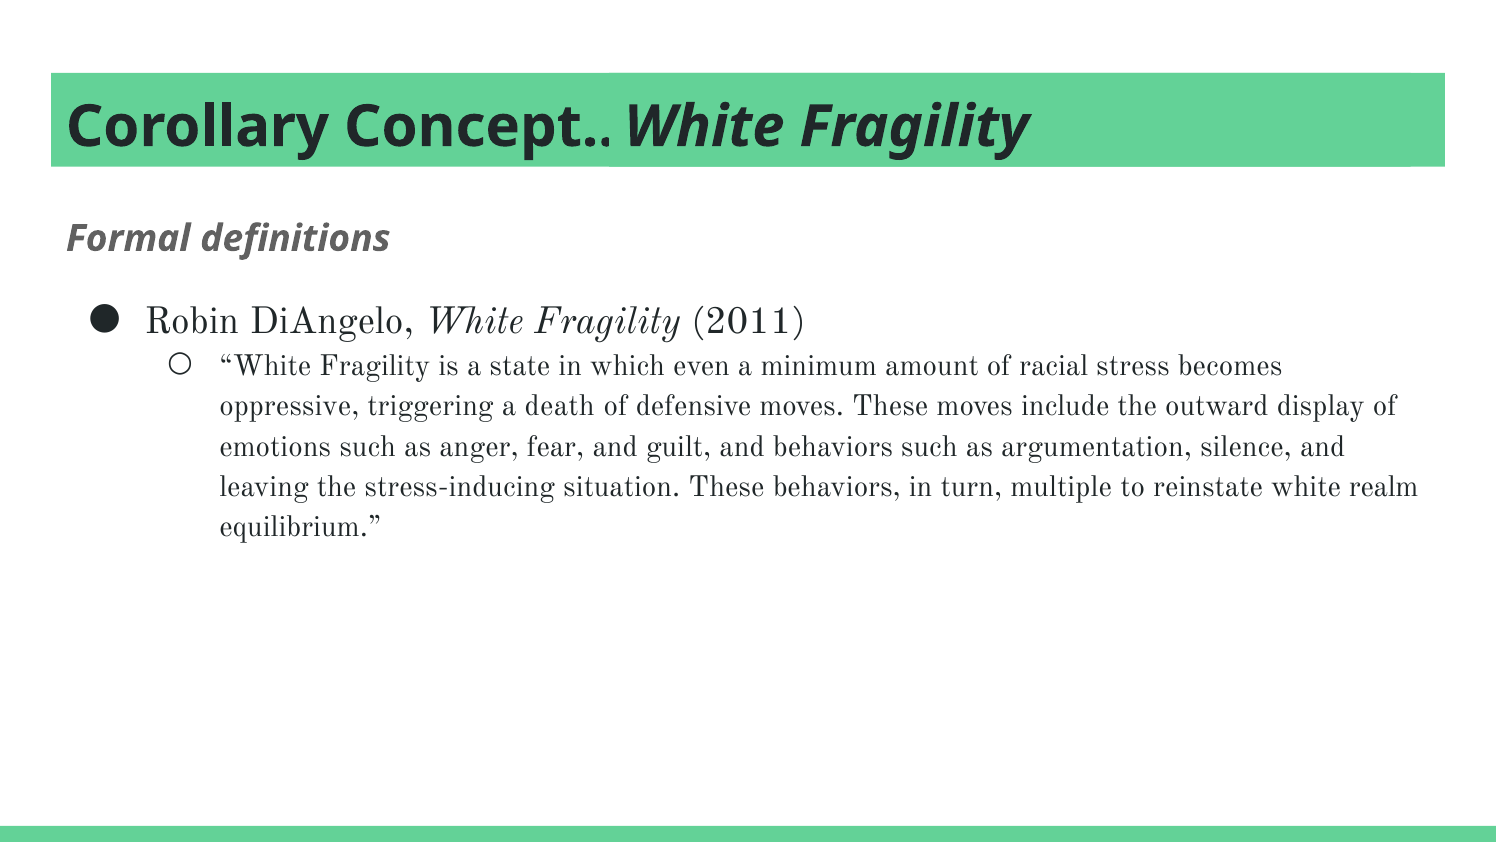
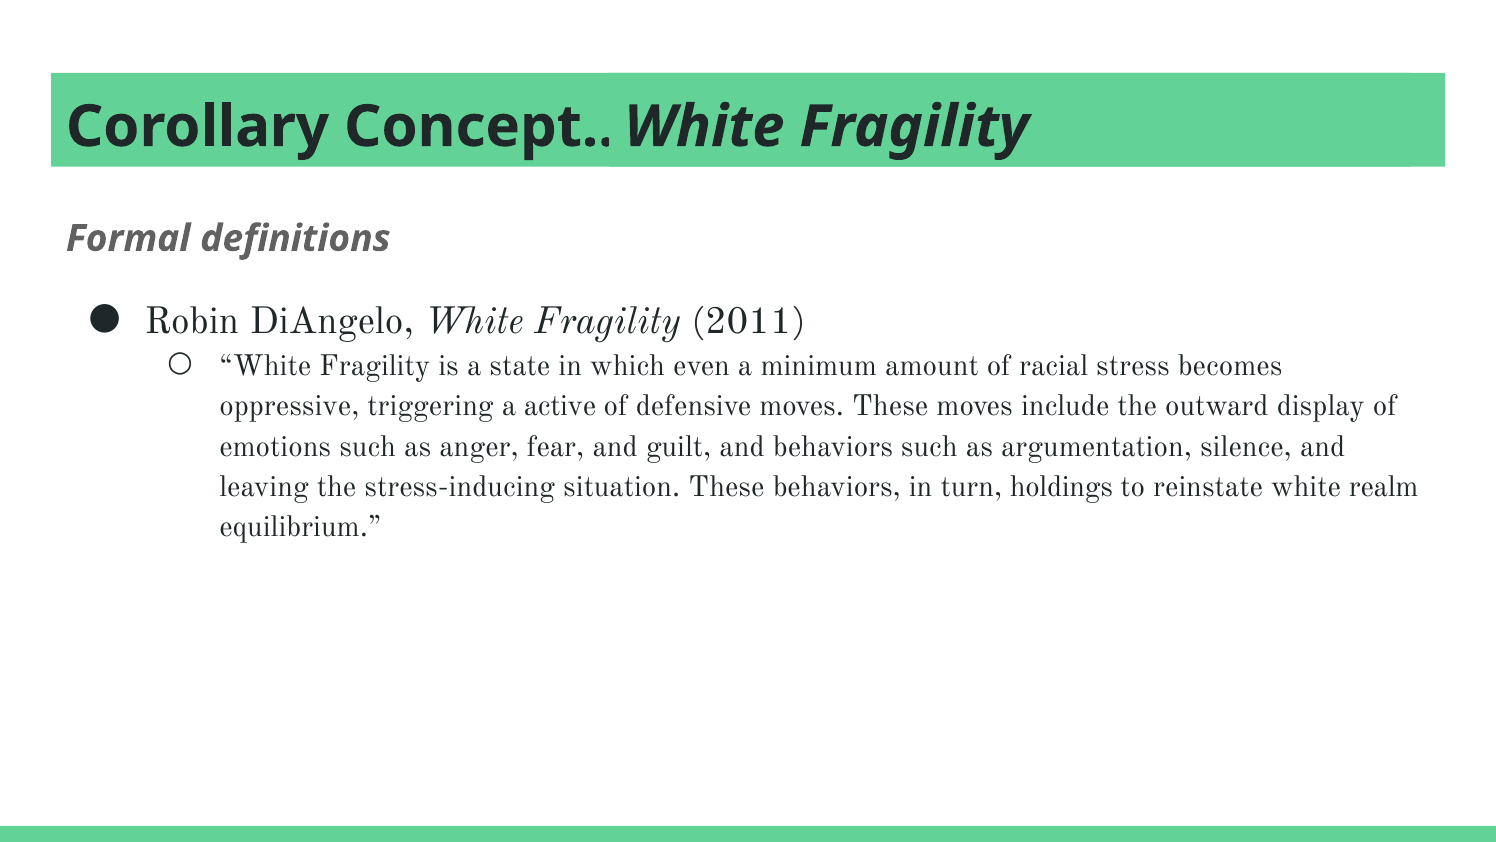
death: death -> active
multiple: multiple -> holdings
